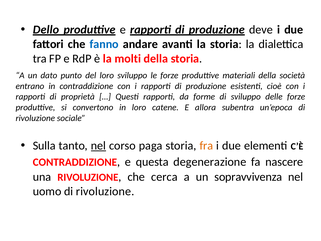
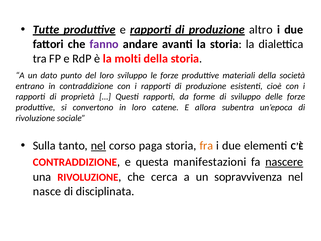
Dello: Dello -> Tutte
deve: deve -> altro
fanno colour: blue -> purple
degenerazione: degenerazione -> manifestazioni
nascere underline: none -> present
uomo: uomo -> nasce
rivoluzione at (105, 191): rivoluzione -> disciplinata
